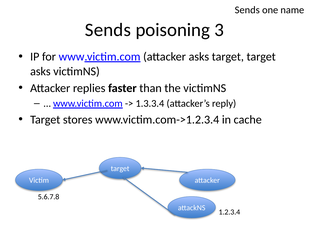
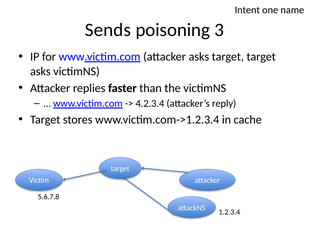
Sends at (247, 10): Sends -> Intent
1.3.3.4: 1.3.3.4 -> 4.2.3.4
